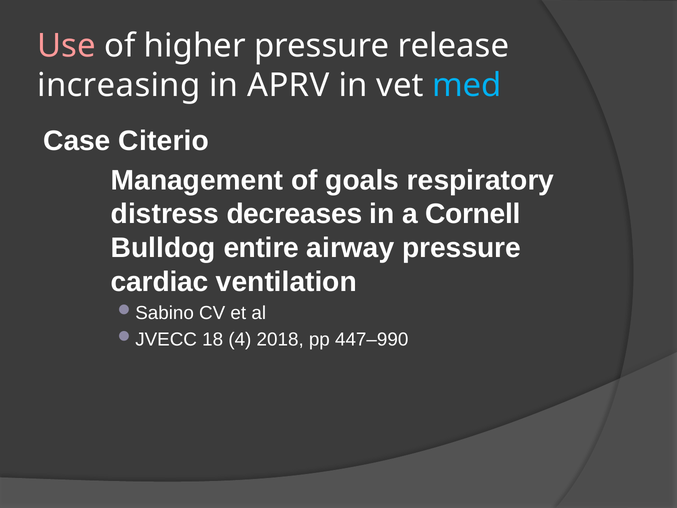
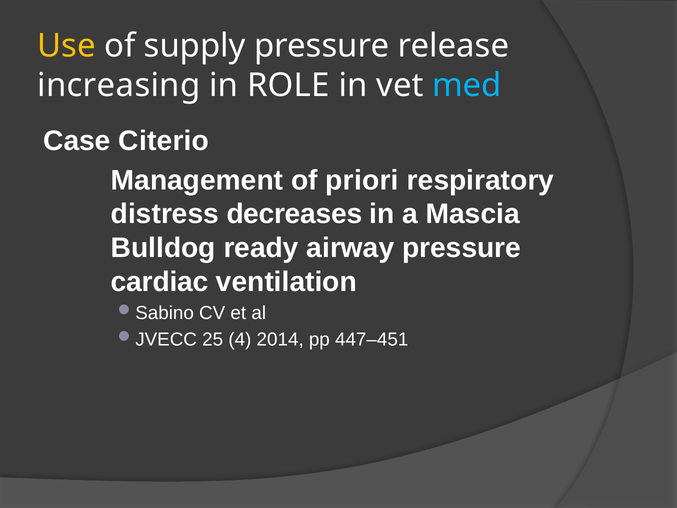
Use colour: pink -> yellow
higher: higher -> supply
APRV: APRV -> ROLE
goals: goals -> priori
Cornell: Cornell -> Mascia
entire: entire -> ready
18: 18 -> 25
2018: 2018 -> 2014
447–990: 447–990 -> 447–451
